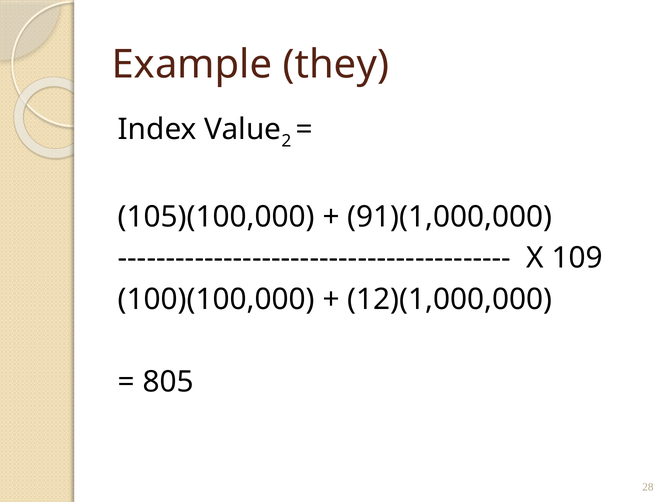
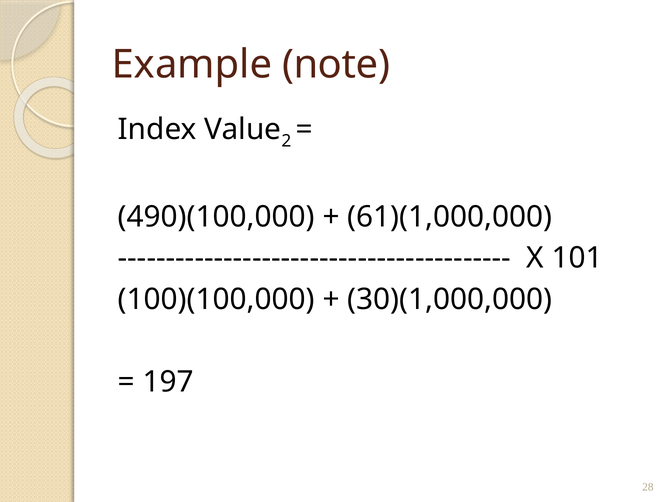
they: they -> note
105)(100,000: 105)(100,000 -> 490)(100,000
91)(1,000,000: 91)(1,000,000 -> 61)(1,000,000
109: 109 -> 101
12)(1,000,000: 12)(1,000,000 -> 30)(1,000,000
805: 805 -> 197
